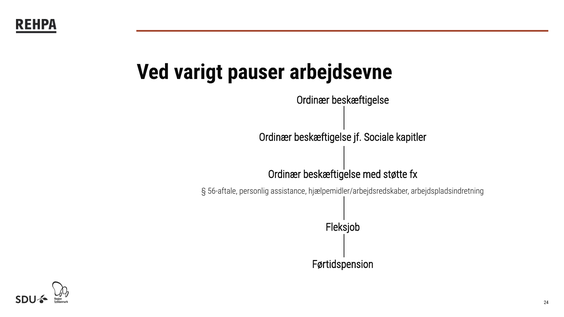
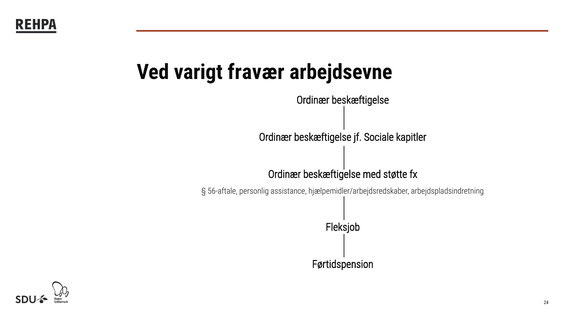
pauser: pauser -> fravær
